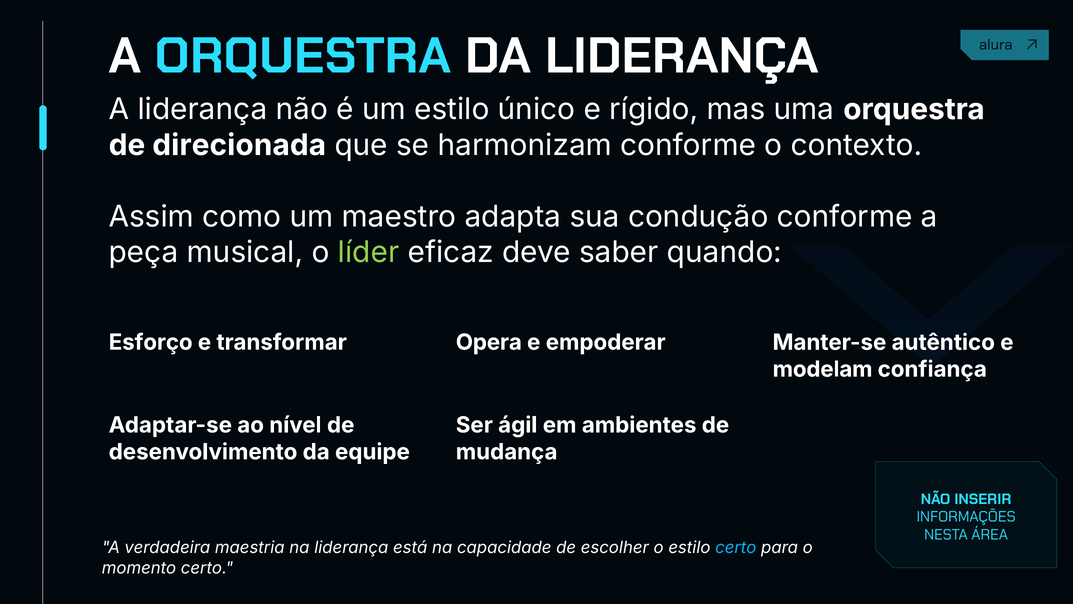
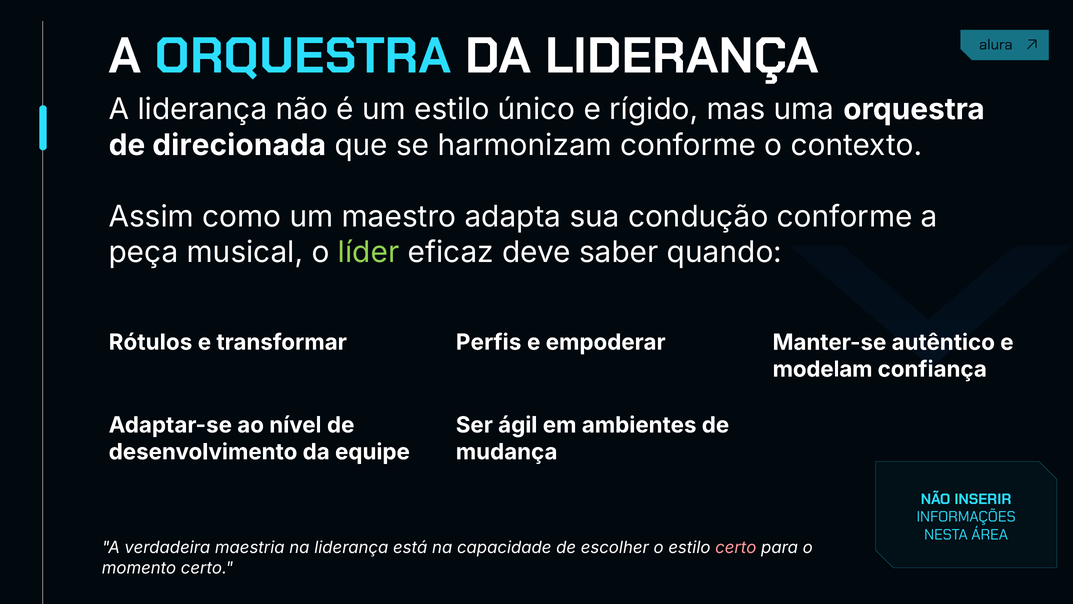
Esforço: Esforço -> Rótulos
Opera: Opera -> Perfis
certo at (736, 547) colour: light blue -> pink
